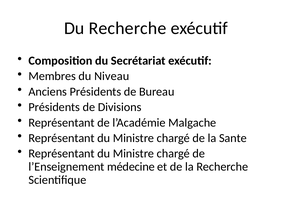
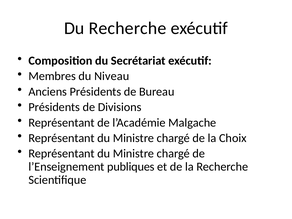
Sante: Sante -> Choix
médecine: médecine -> publiques
